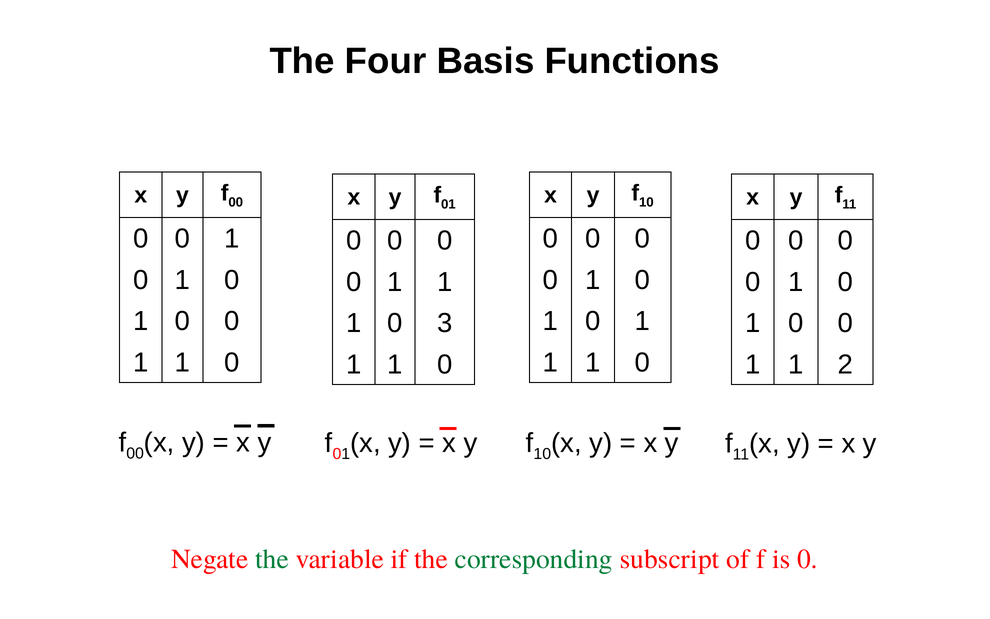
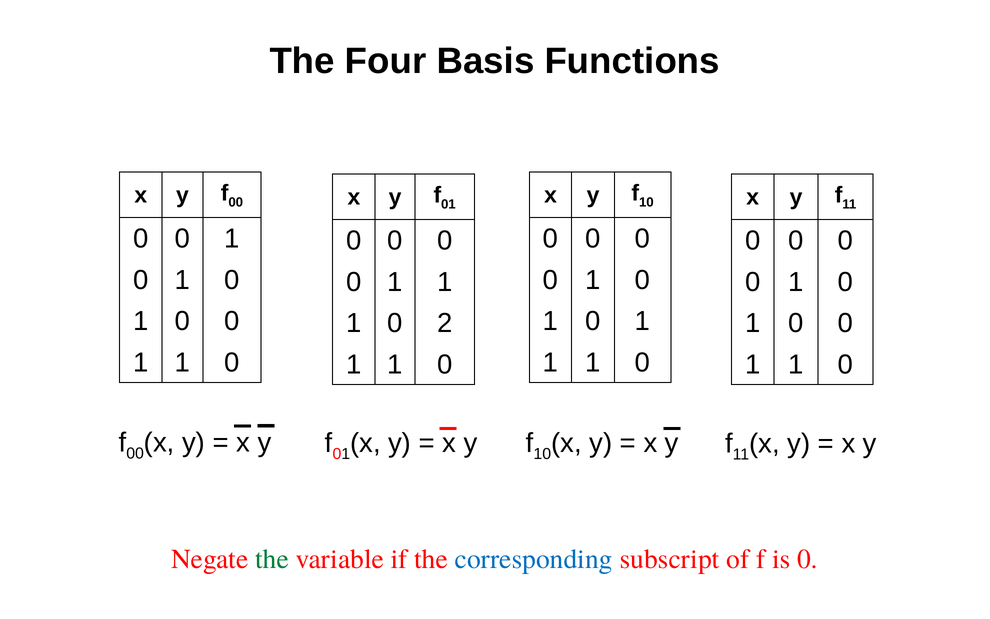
3: 3 -> 2
2 at (846, 364): 2 -> 0
corresponding colour: green -> blue
